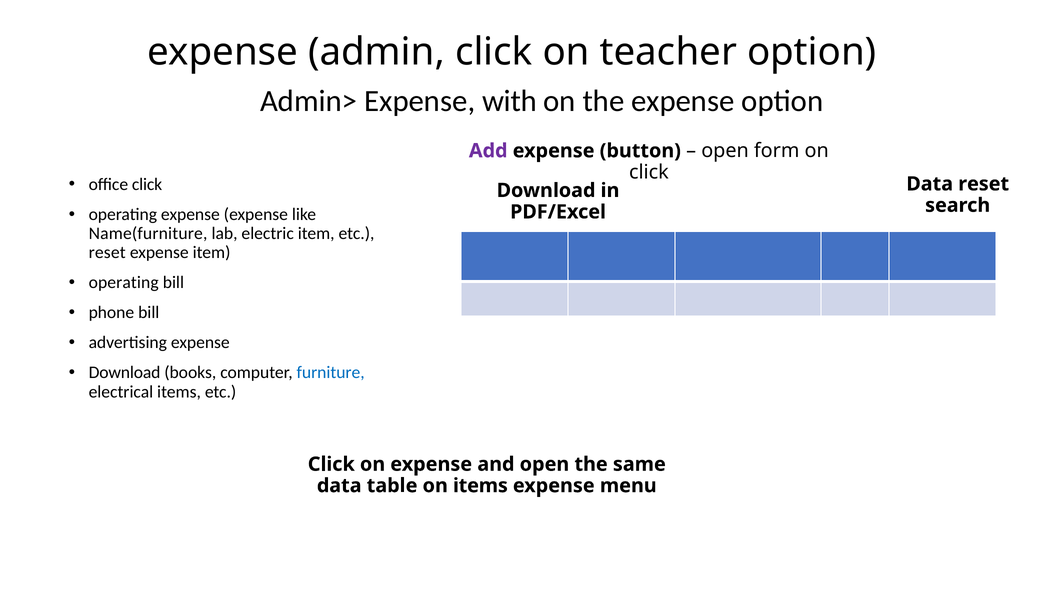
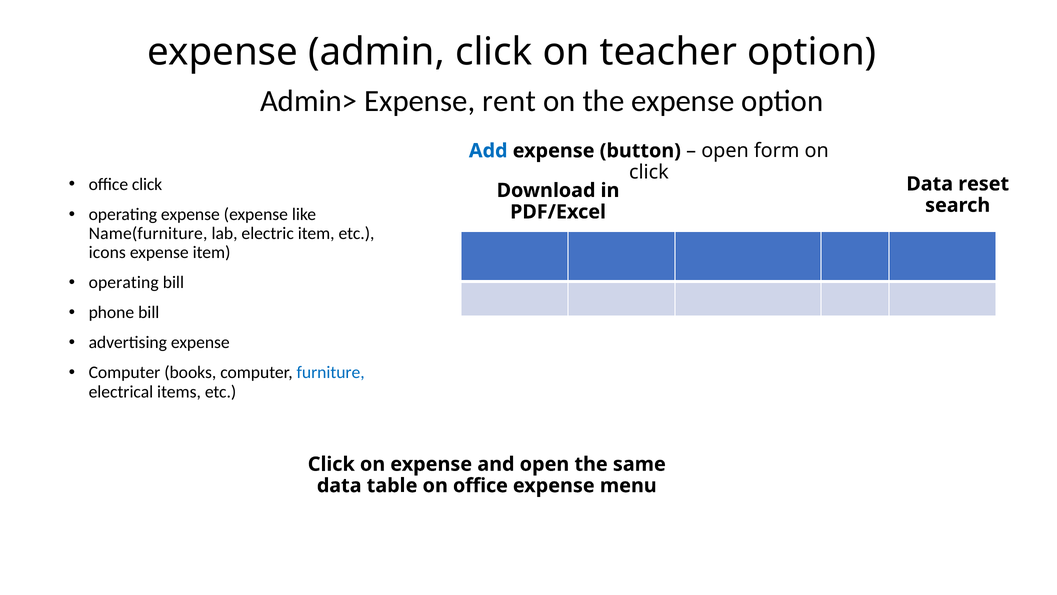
with: with -> rent
Add colour: purple -> blue
reset at (107, 252): reset -> icons
Download at (125, 372): Download -> Computer
on items: items -> office
